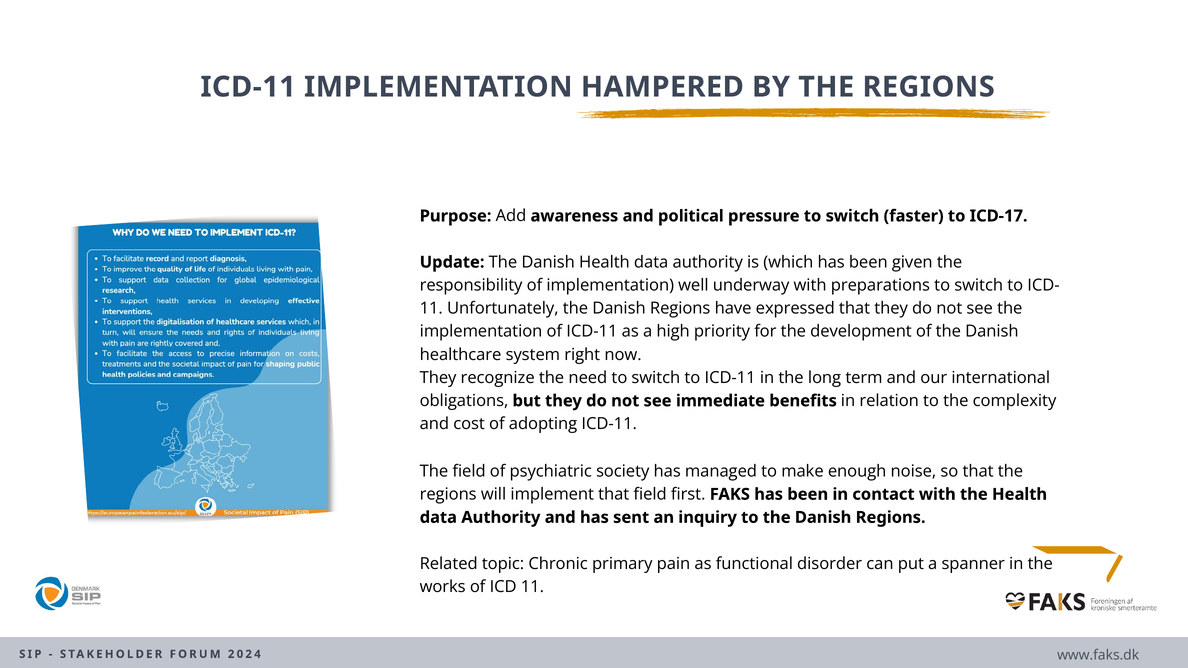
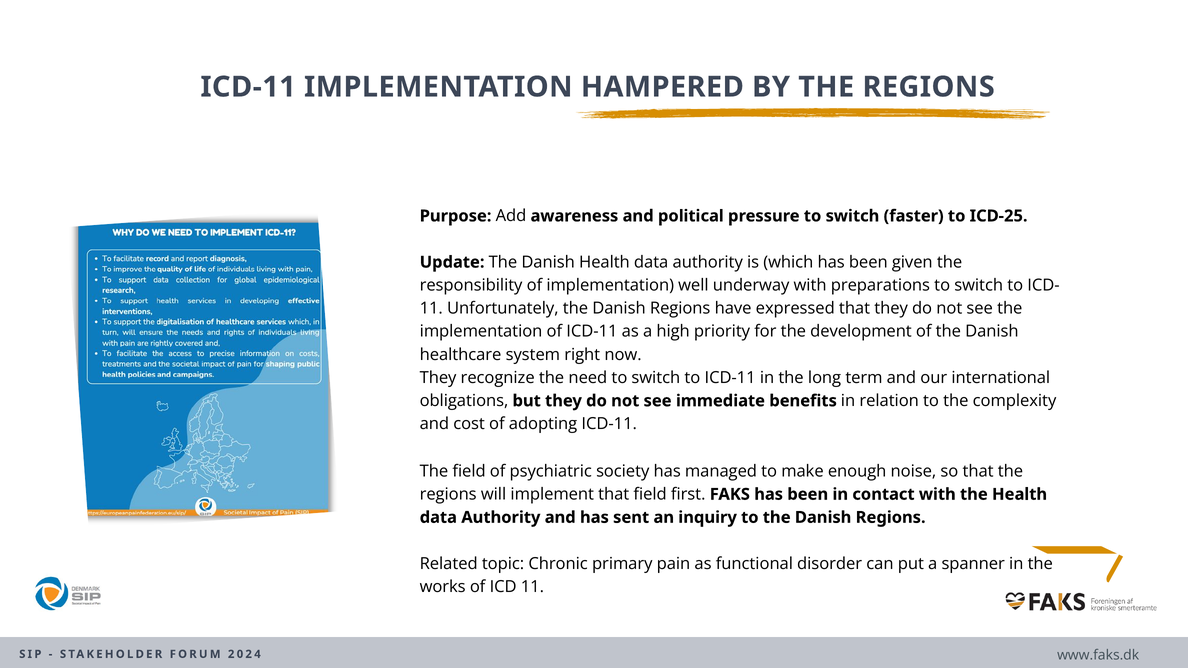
ICD-17: ICD-17 -> ICD-25
